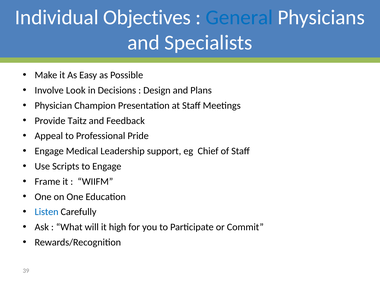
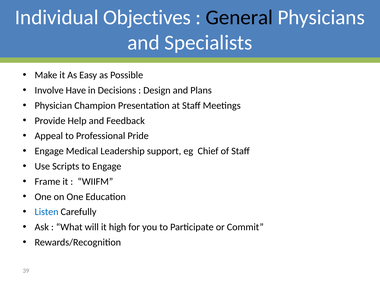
General colour: blue -> black
Look: Look -> Have
Taitz: Taitz -> Help
